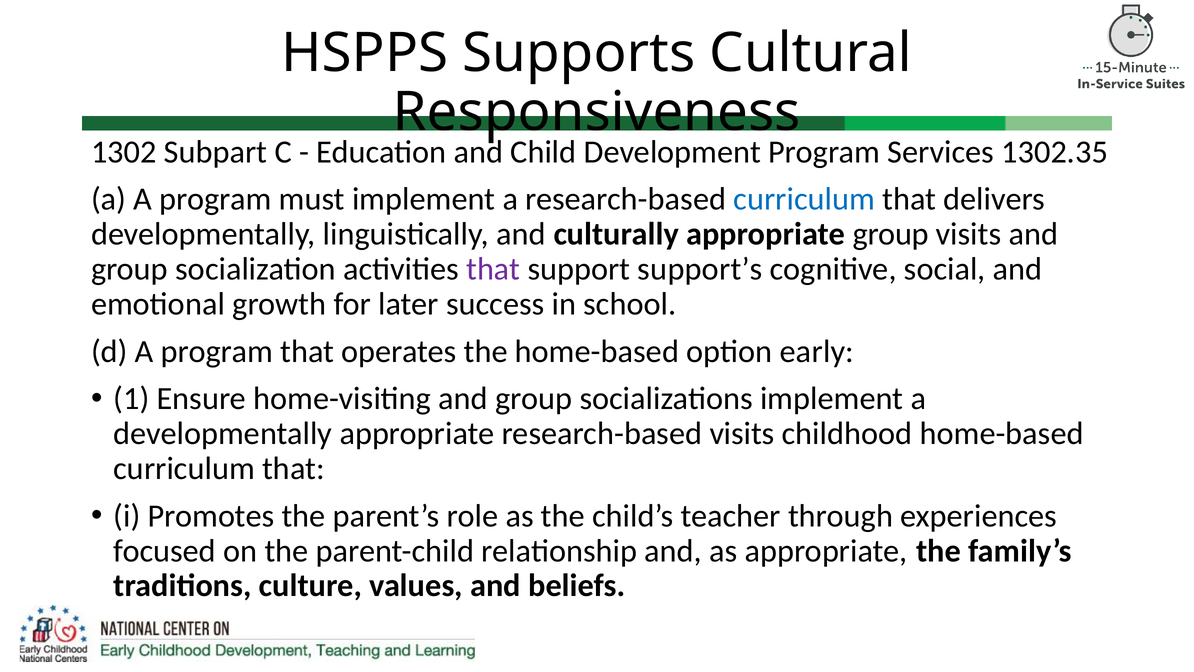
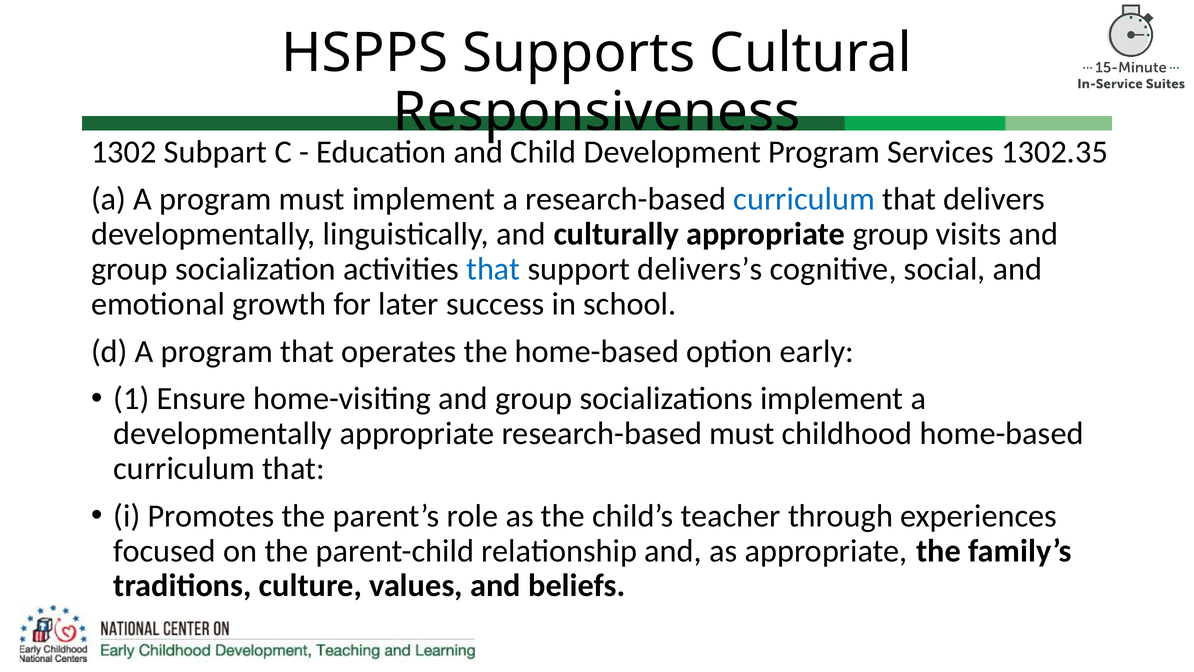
that at (493, 269) colour: purple -> blue
support’s: support’s -> delivers’s
research-based visits: visits -> must
